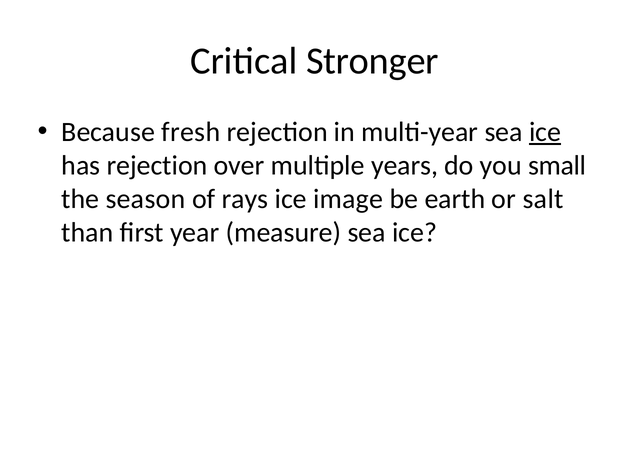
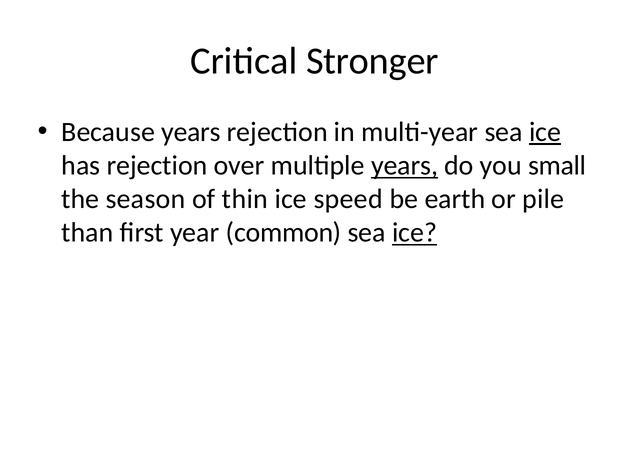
Because fresh: fresh -> years
years at (405, 166) underline: none -> present
rays: rays -> thin
image: image -> speed
salt: salt -> pile
measure: measure -> common
ice at (415, 233) underline: none -> present
